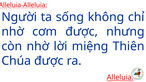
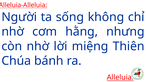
cơm được: được -> hằng
Chúa được: được -> bánh
